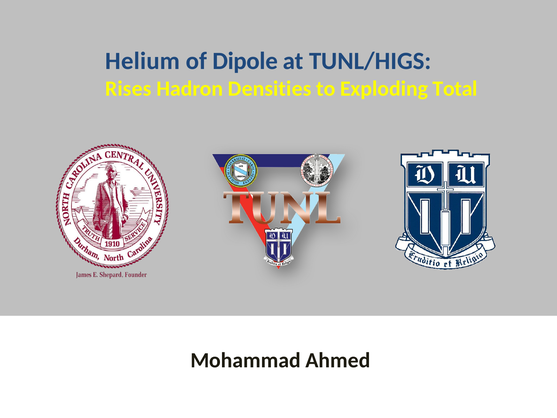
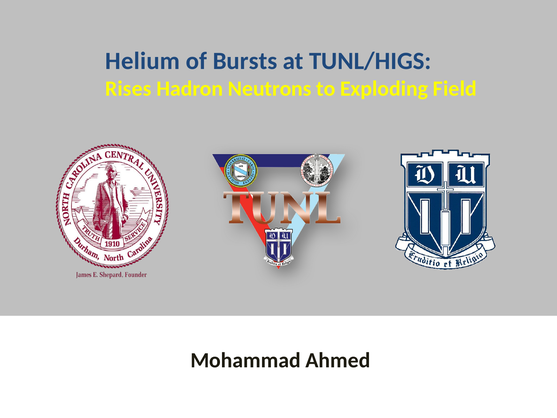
Dipole: Dipole -> Bursts
Densities: Densities -> Neutrons
Total: Total -> Field
